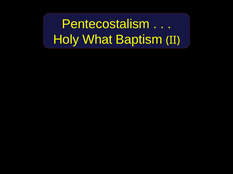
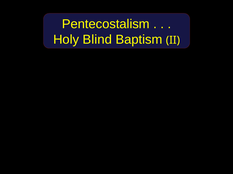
What: What -> Blind
